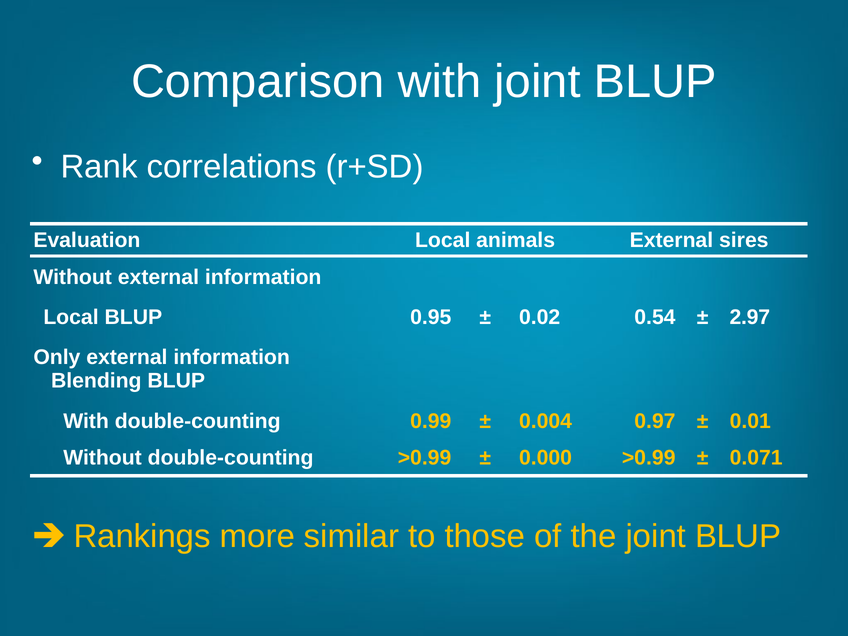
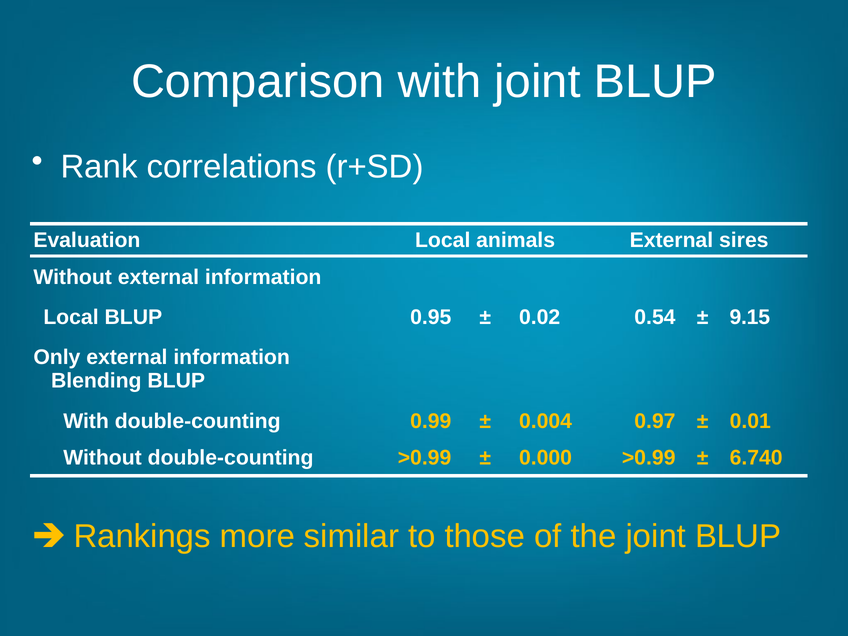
2.97: 2.97 -> 9.15
0.071: 0.071 -> 6.740
